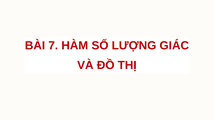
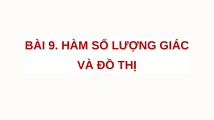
7: 7 -> 9
